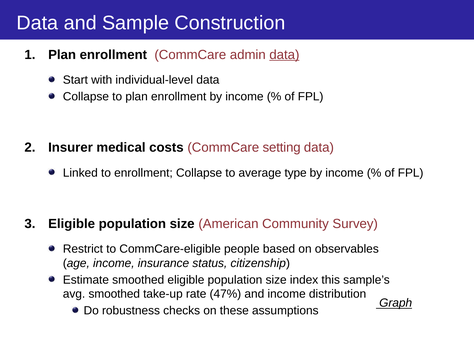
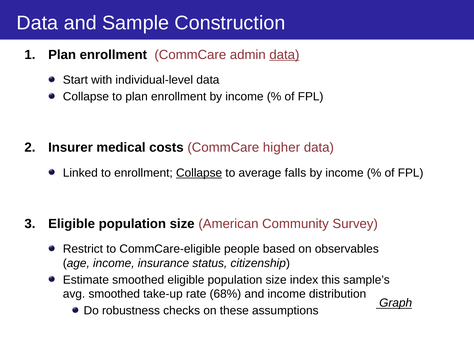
setting: setting -> higher
Collapse at (199, 173) underline: none -> present
type: type -> falls
47%: 47% -> 68%
